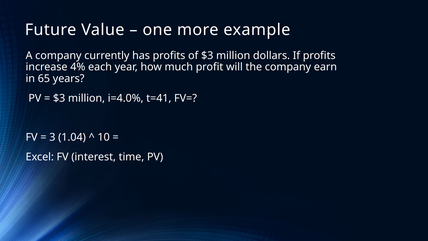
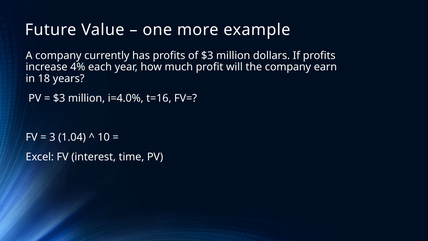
65: 65 -> 18
t=41: t=41 -> t=16
